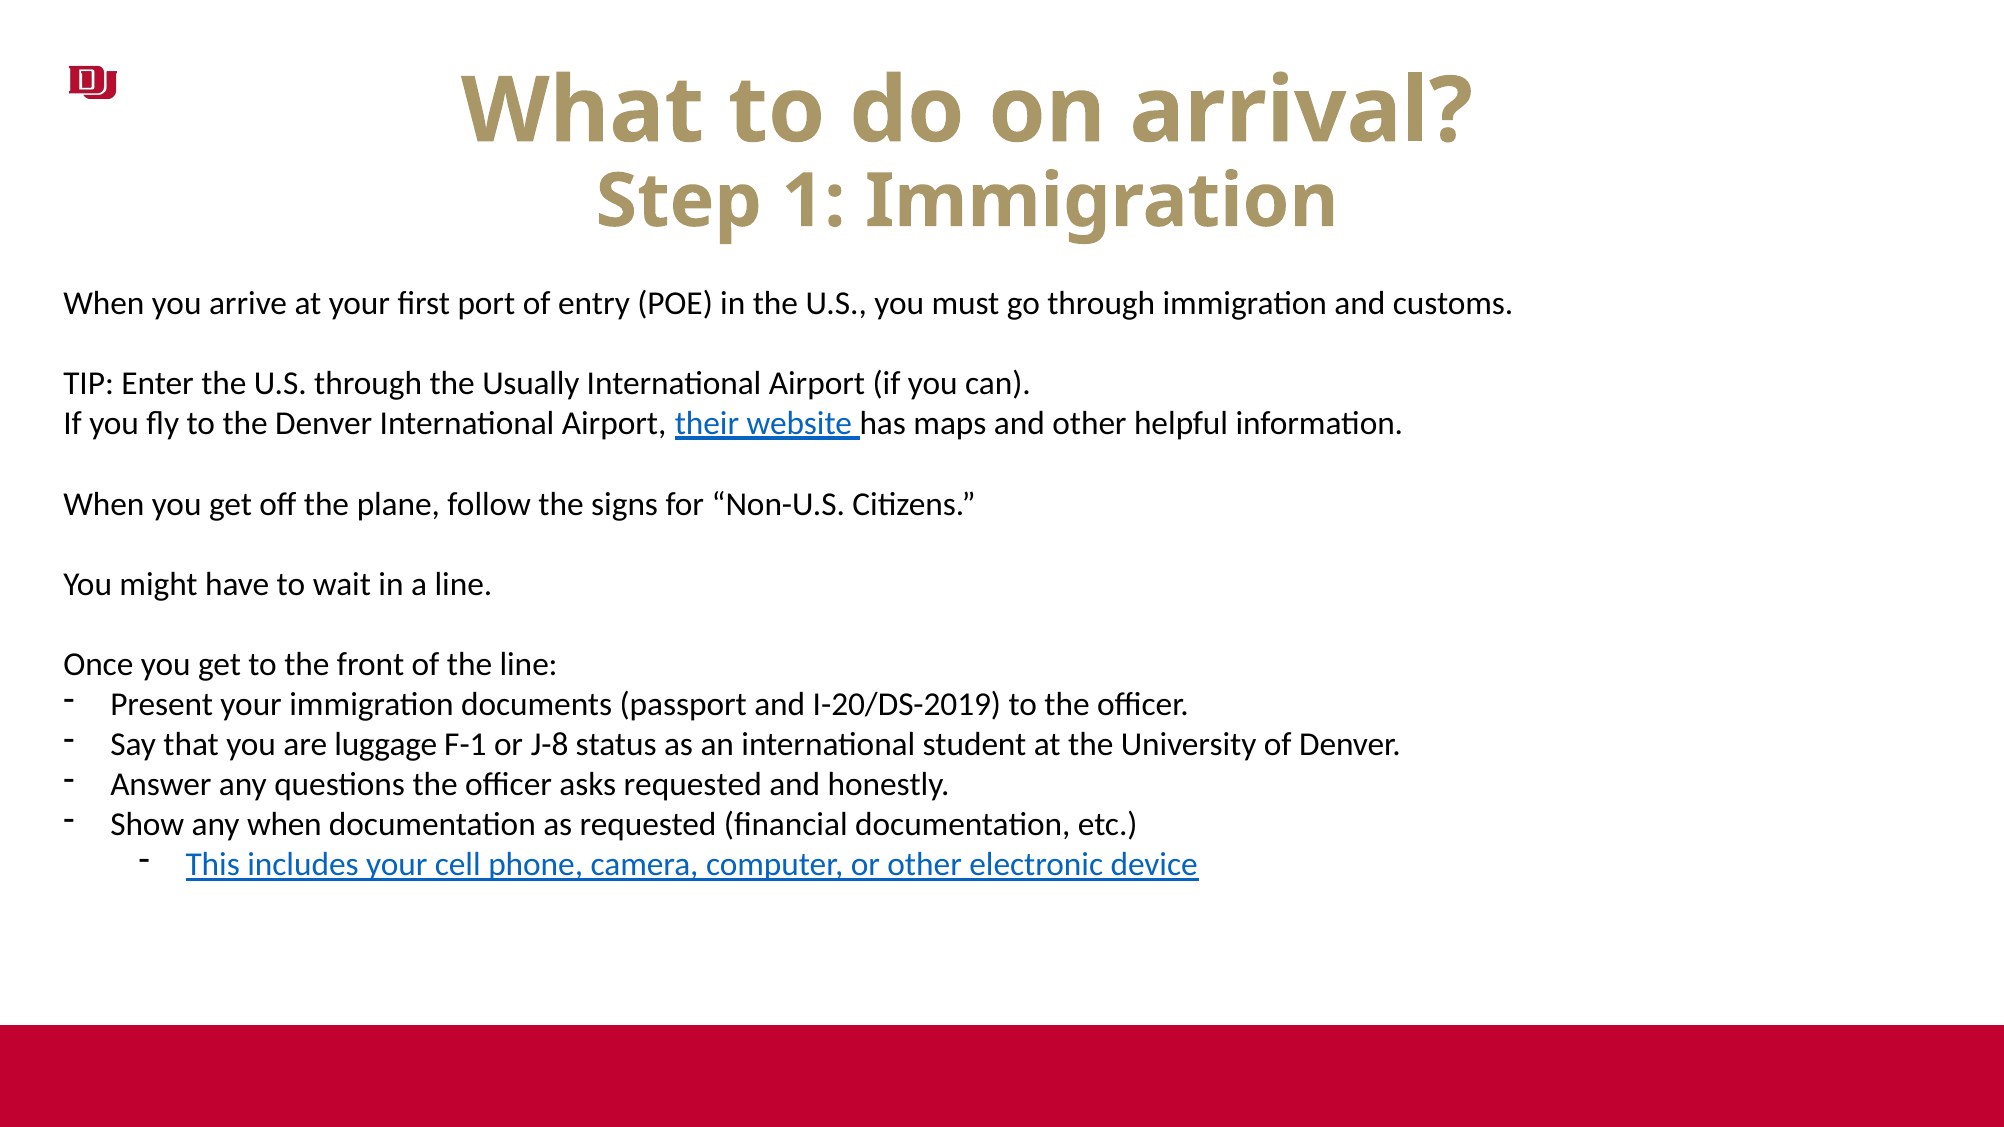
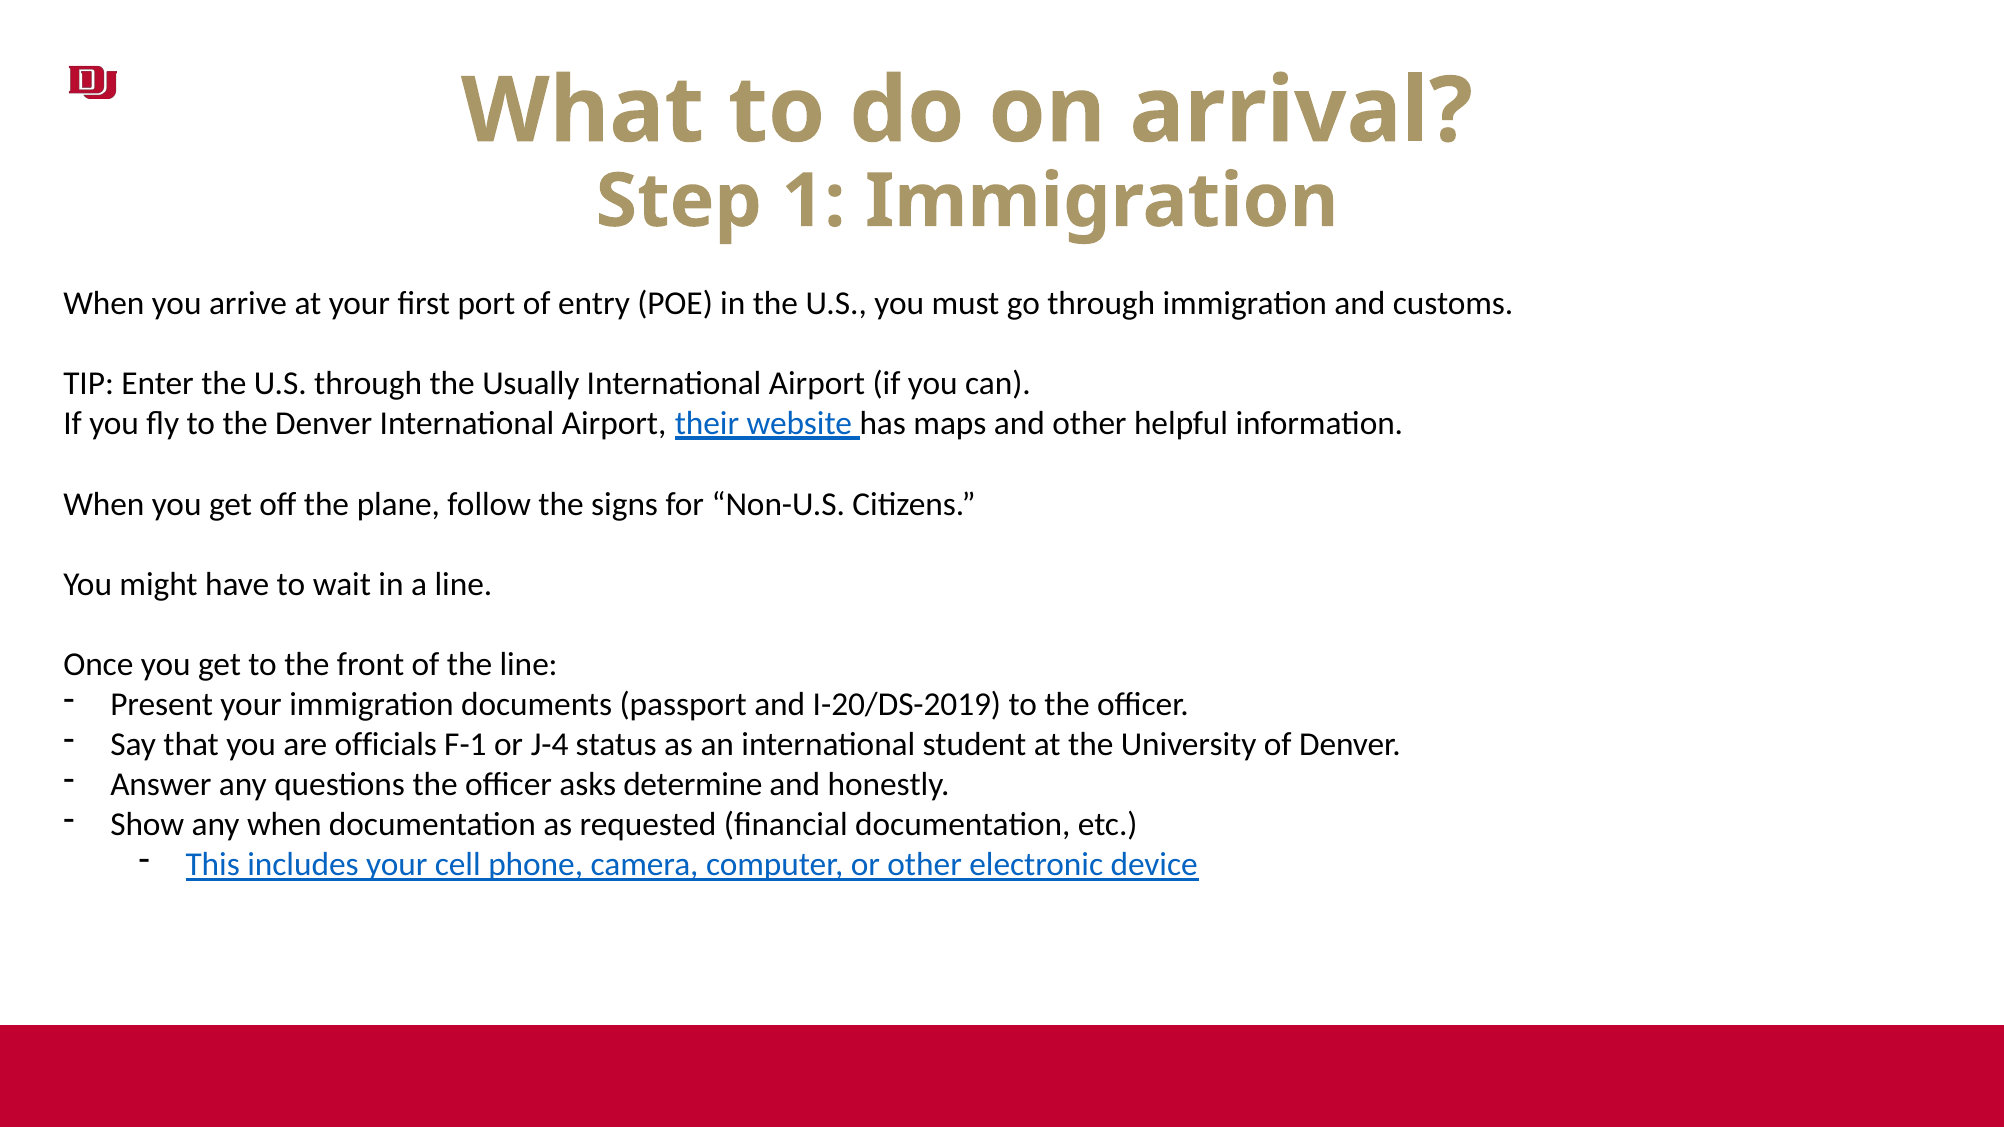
luggage: luggage -> officials
J-8: J-8 -> J-4
asks requested: requested -> determine
